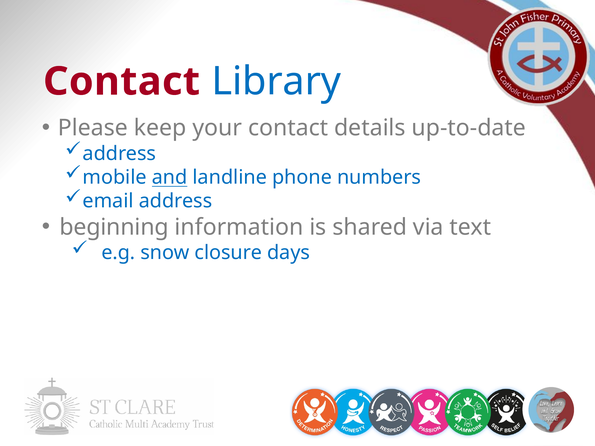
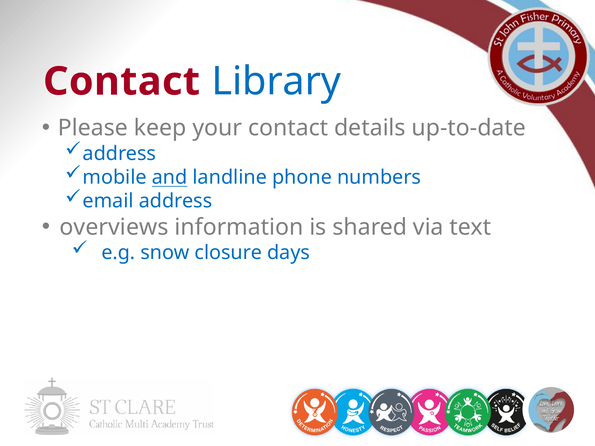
beginning: beginning -> overviews
